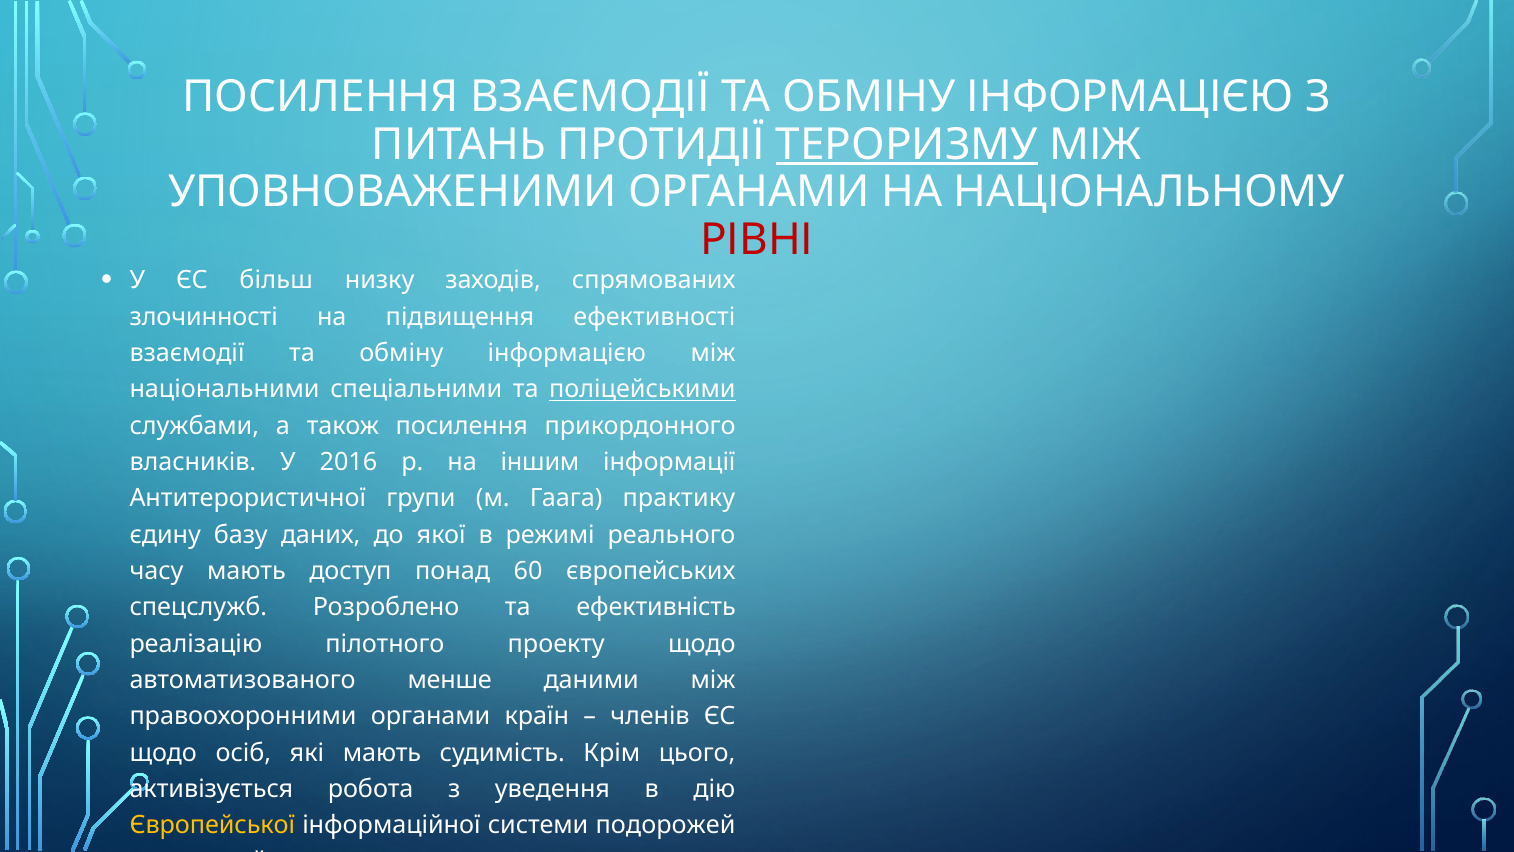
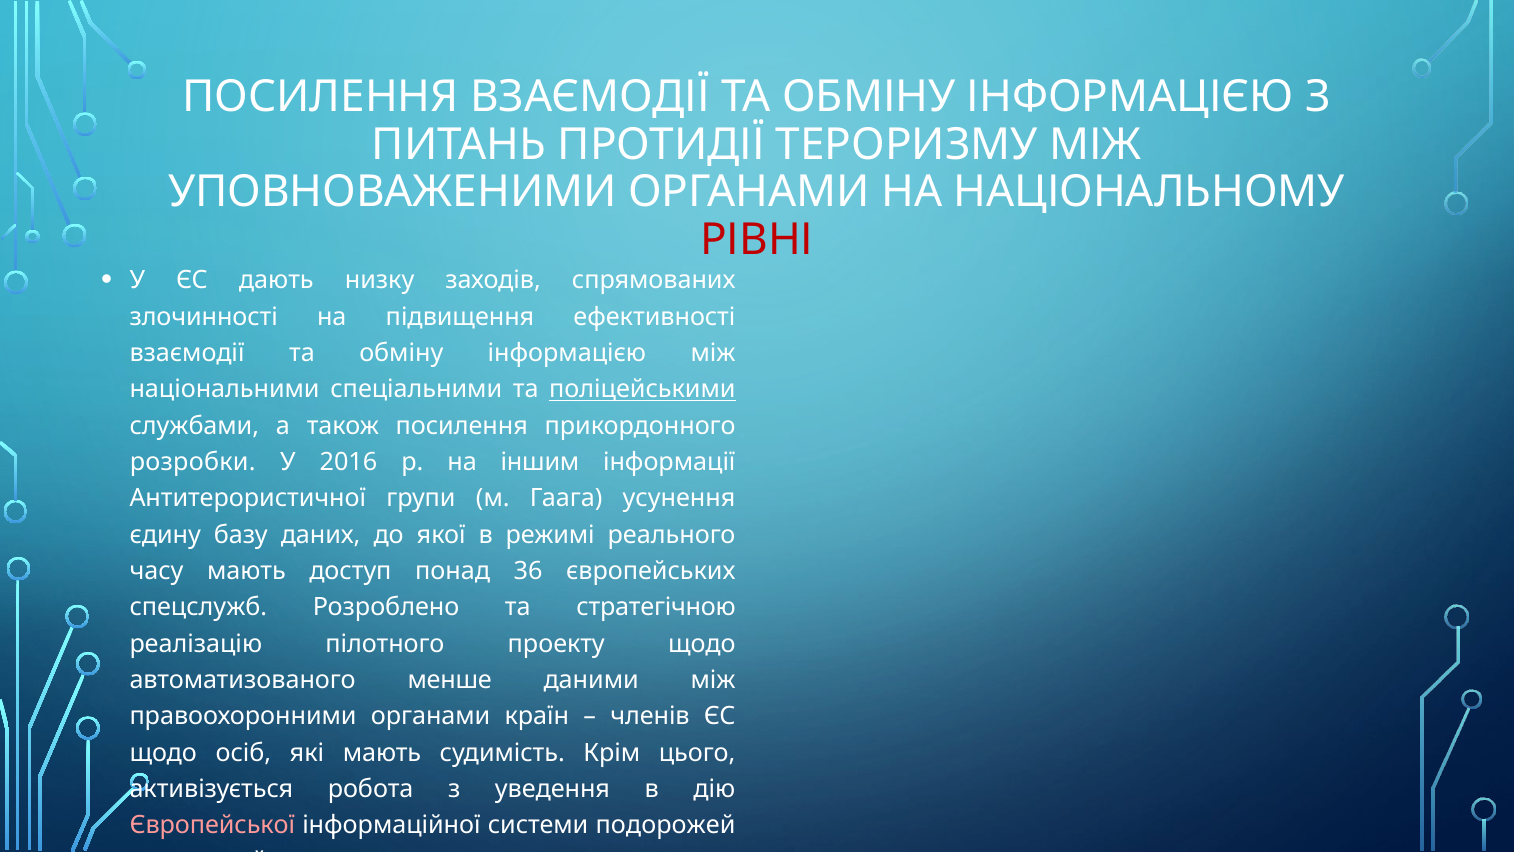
ТЕРОРИЗМУ underline: present -> none
більш: більш -> дають
власників: власників -> розробки
практику: практику -> усунення
60: 60 -> 36
ефективність: ефективність -> стратегічною
Європейської colour: yellow -> pink
